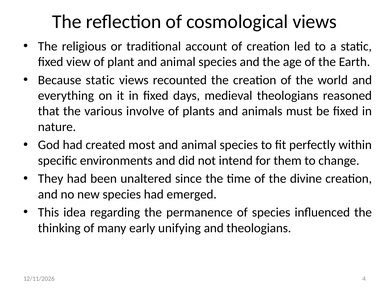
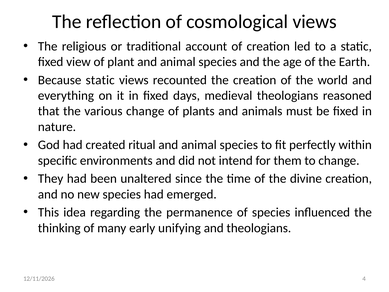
various involve: involve -> change
most: most -> ritual
